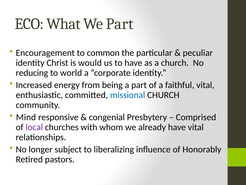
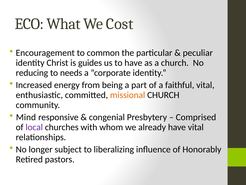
We Part: Part -> Cost
would: would -> guides
world: world -> needs
missional colour: blue -> orange
